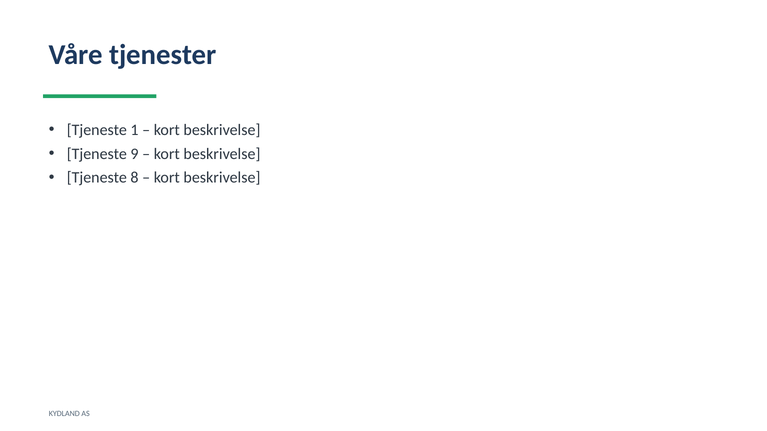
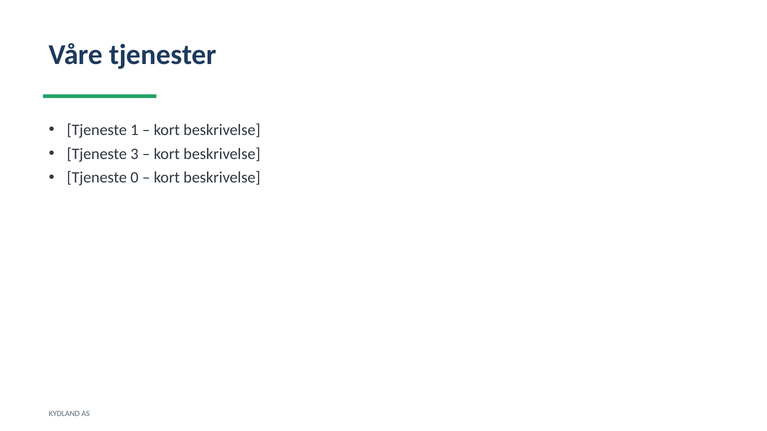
9: 9 -> 3
8: 8 -> 0
